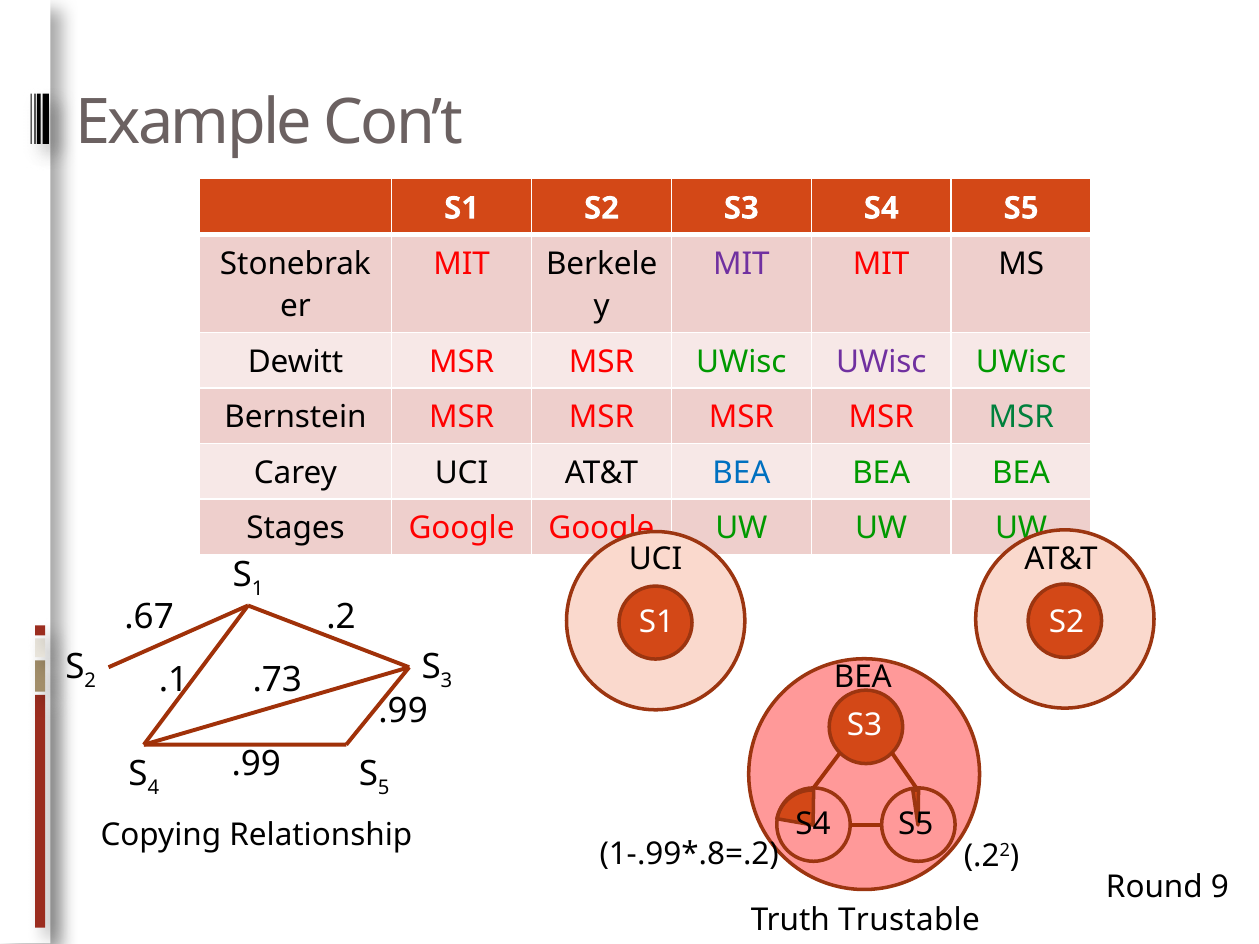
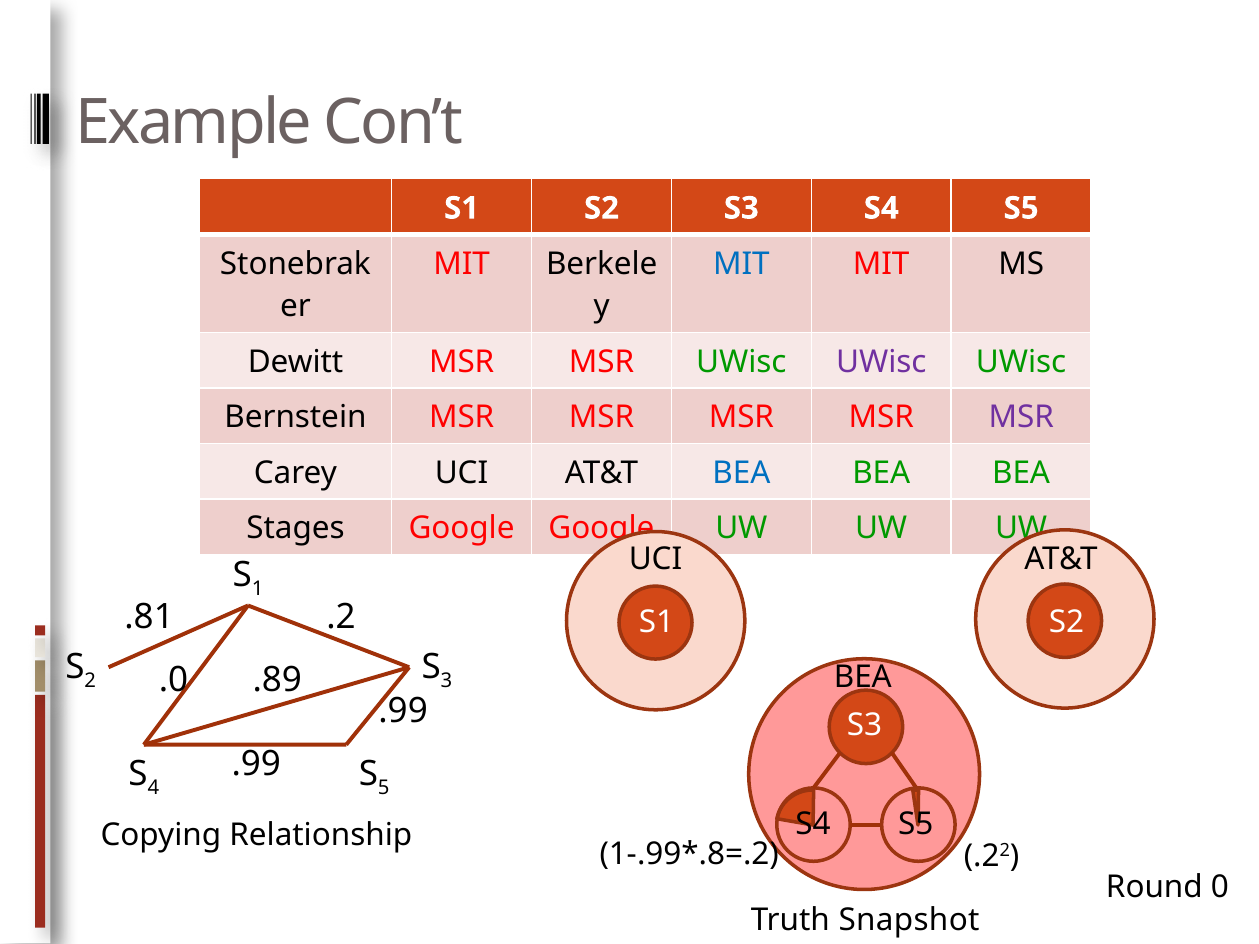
MIT at (741, 264) colour: purple -> blue
MSR at (1021, 417) colour: green -> purple
.67: .67 -> .81
.1: .1 -> .0
.73: .73 -> .89
9: 9 -> 0
Trustable: Trustable -> Snapshot
